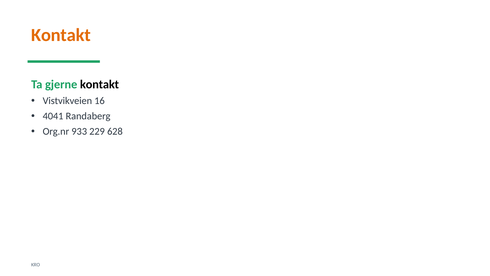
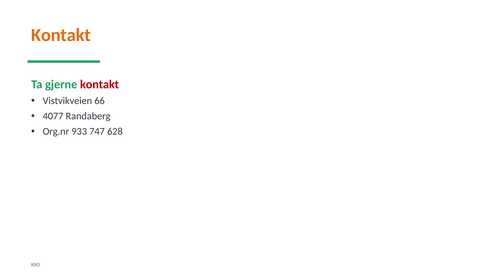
kontakt at (100, 84) colour: black -> red
16: 16 -> 66
4041: 4041 -> 4077
229: 229 -> 747
